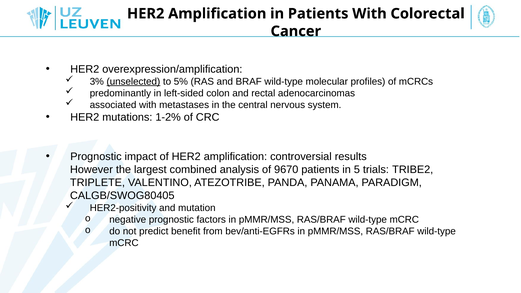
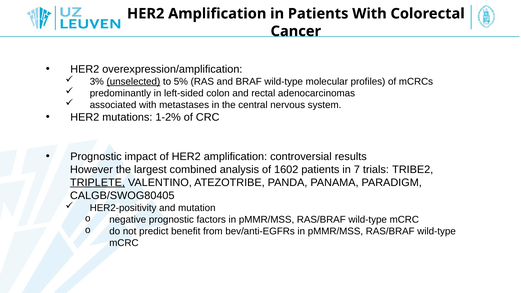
9670: 9670 -> 1602
5: 5 -> 7
TRIPLETE underline: none -> present
